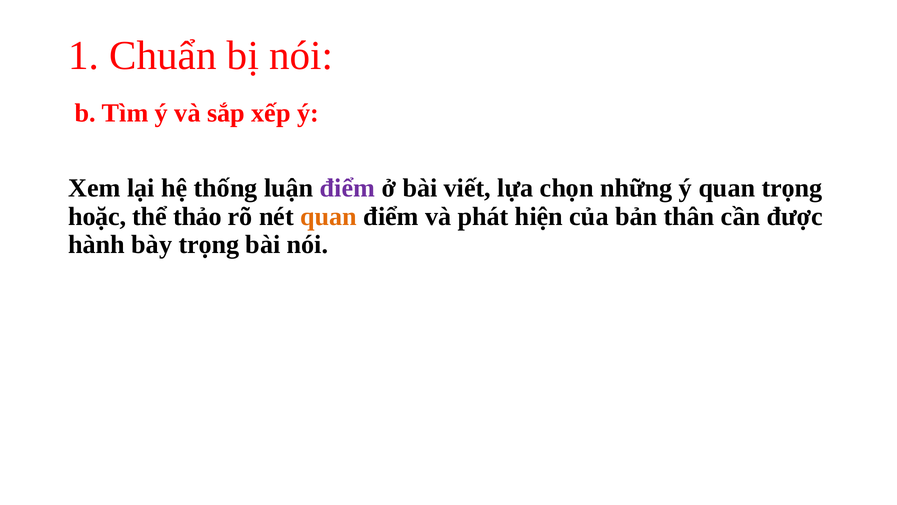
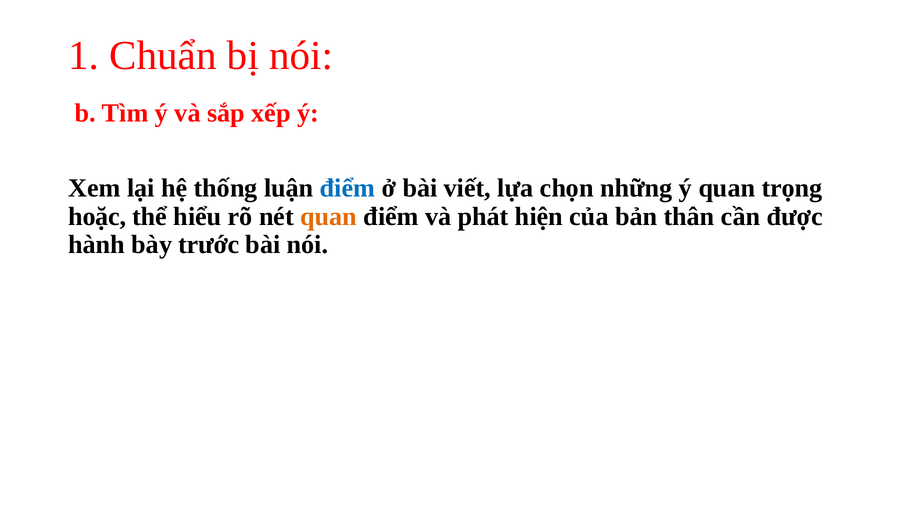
điểm at (348, 188) colour: purple -> blue
thảo: thảo -> hiểu
bày trọng: trọng -> trước
